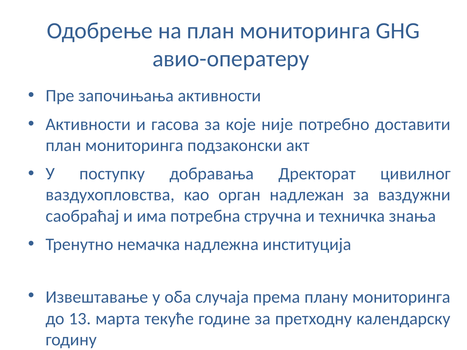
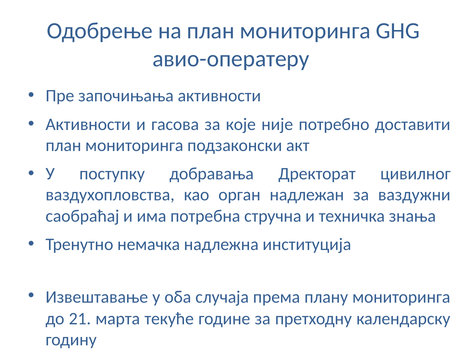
13: 13 -> 21
